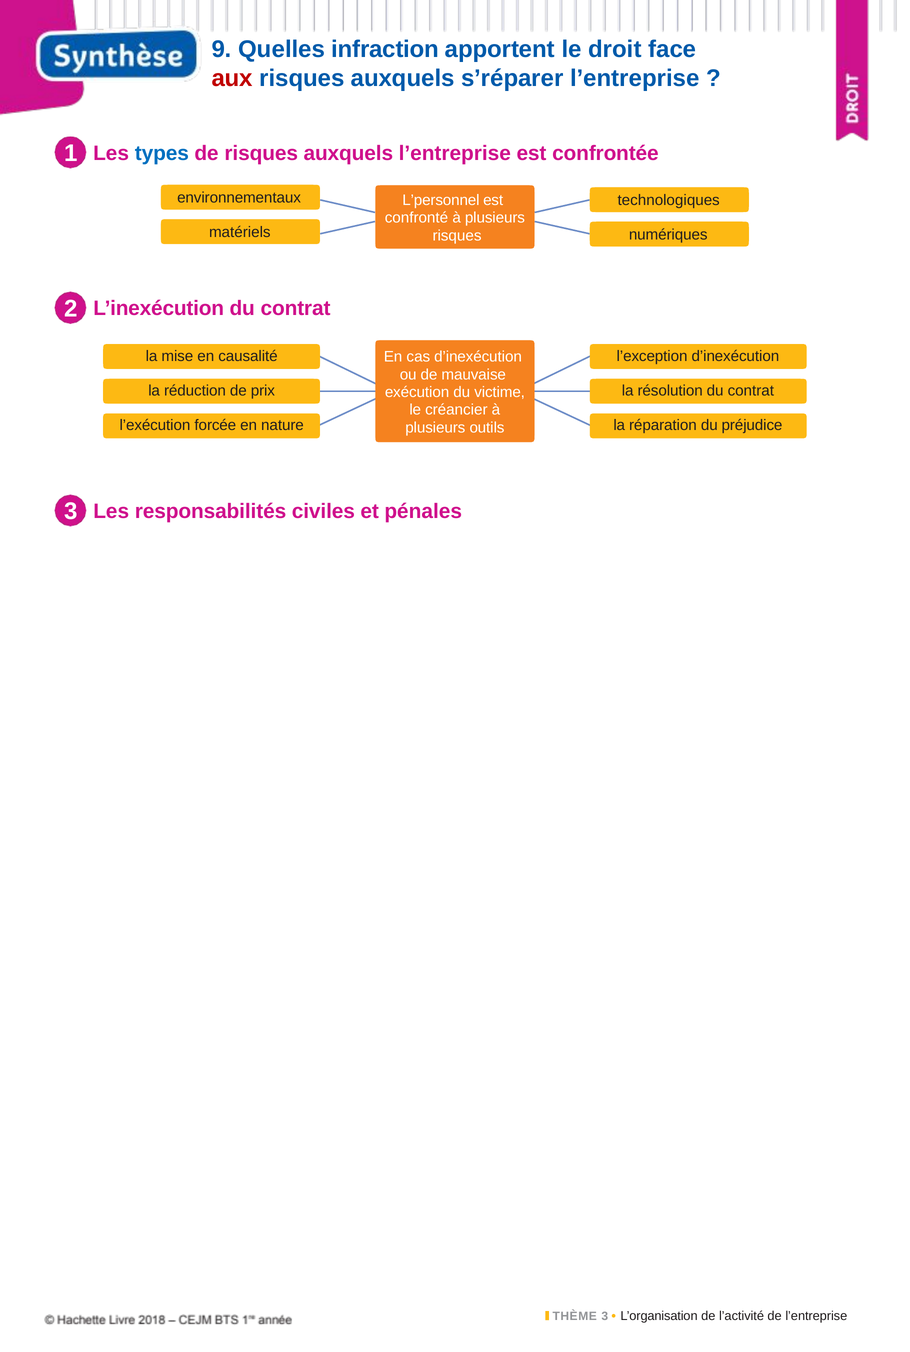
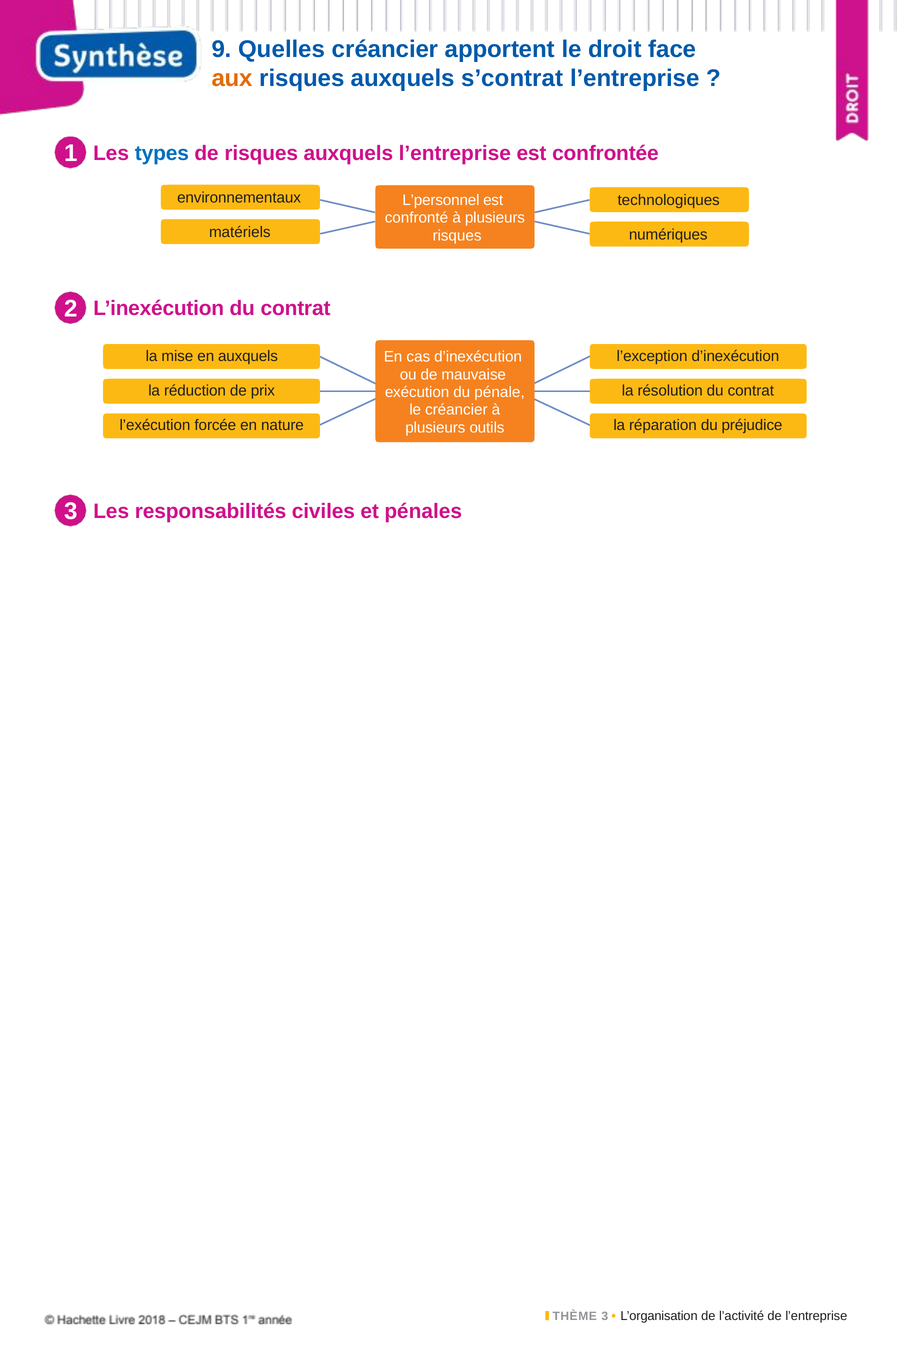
Quelles infraction: infraction -> créancier
aux colour: red -> orange
s’réparer: s’réparer -> s’contrat
en causalité: causalité -> auxquels
victime: victime -> pénale
